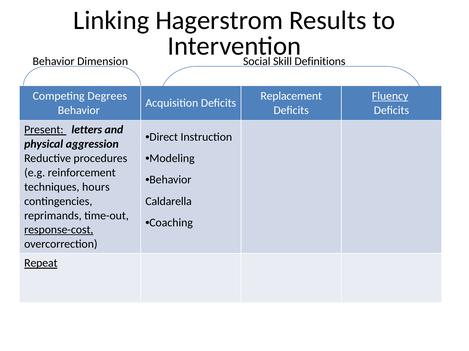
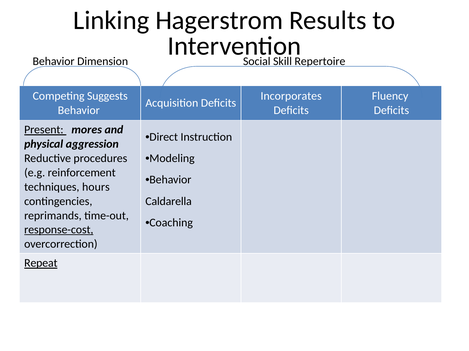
Definitions: Definitions -> Repertoire
Degrees: Degrees -> Suggests
Replacement: Replacement -> Incorporates
Fluency underline: present -> none
letters: letters -> mores
